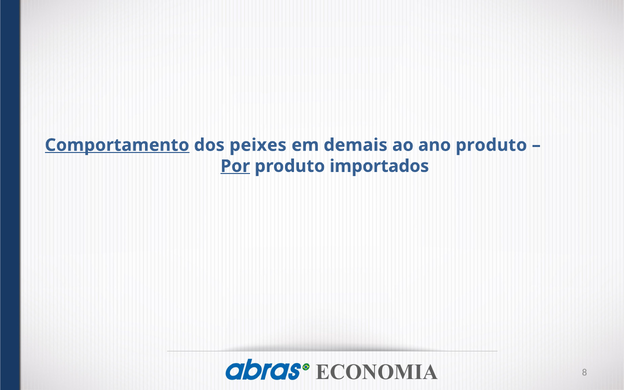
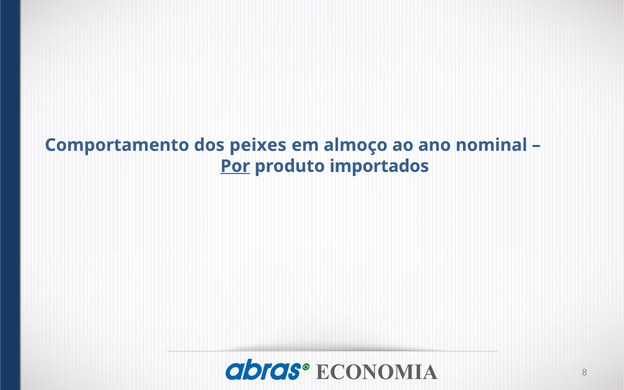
Comportamento underline: present -> none
demais: demais -> almoço
ano produto: produto -> nominal
